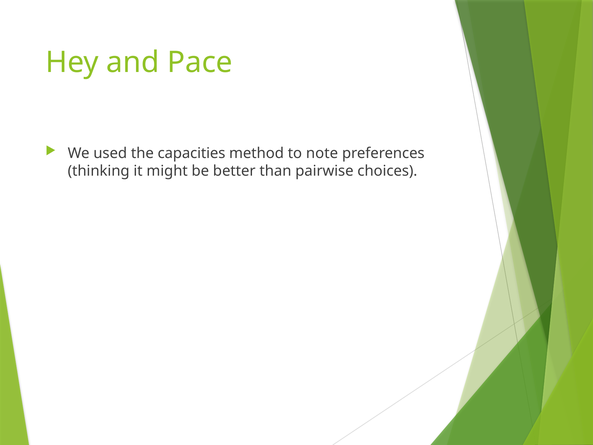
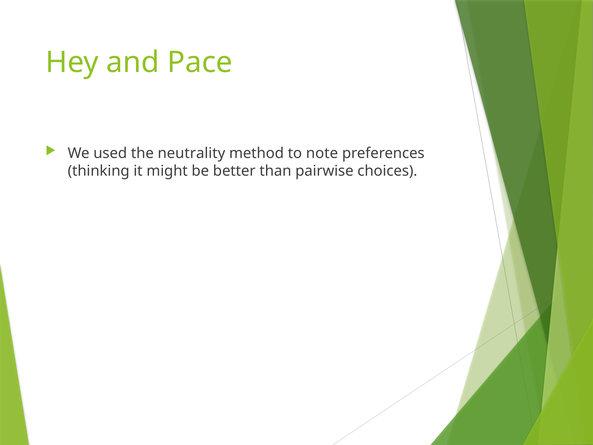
capacities: capacities -> neutrality
